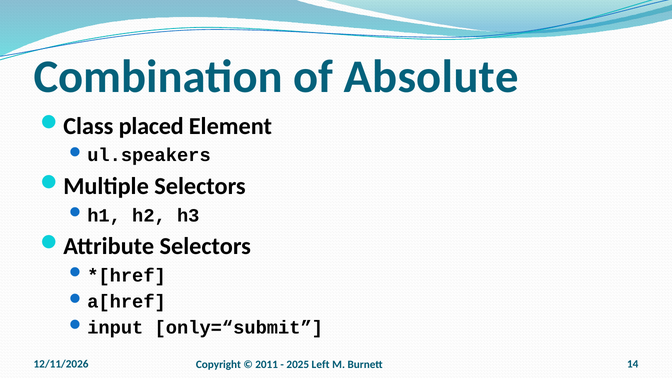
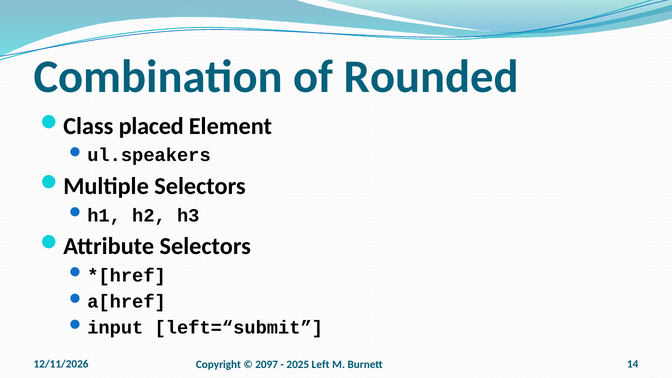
Absolute: Absolute -> Rounded
only=“submit: only=“submit -> left=“submit
2011: 2011 -> 2097
